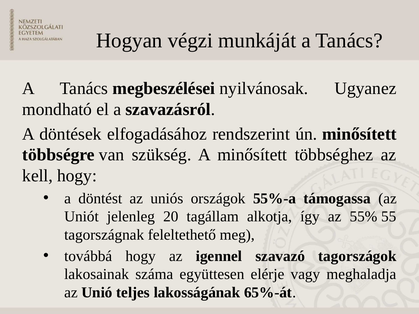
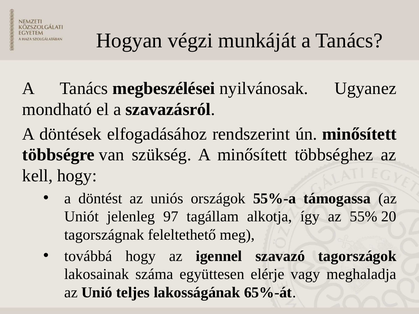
20: 20 -> 97
55: 55 -> 20
